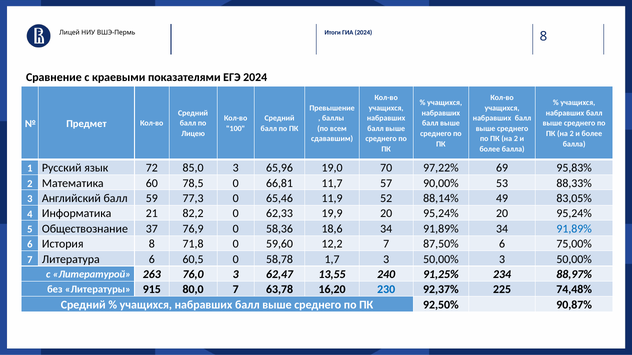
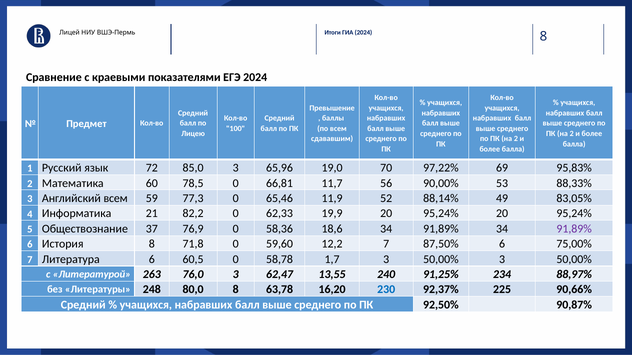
57: 57 -> 56
Английский балл: балл -> всем
91,89% at (574, 229) colour: blue -> purple
915: 915 -> 248
80,0 7: 7 -> 8
74,48%: 74,48% -> 90,66%
